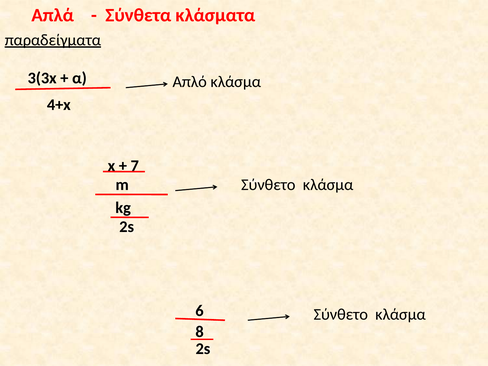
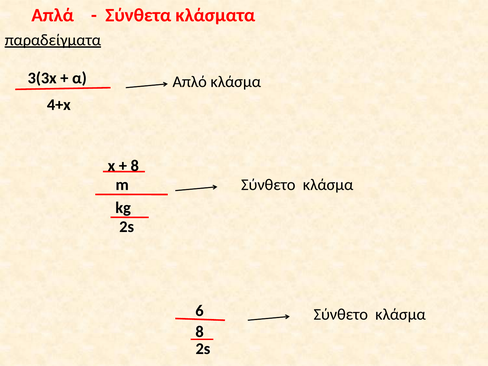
7 at (135, 166): 7 -> 8
